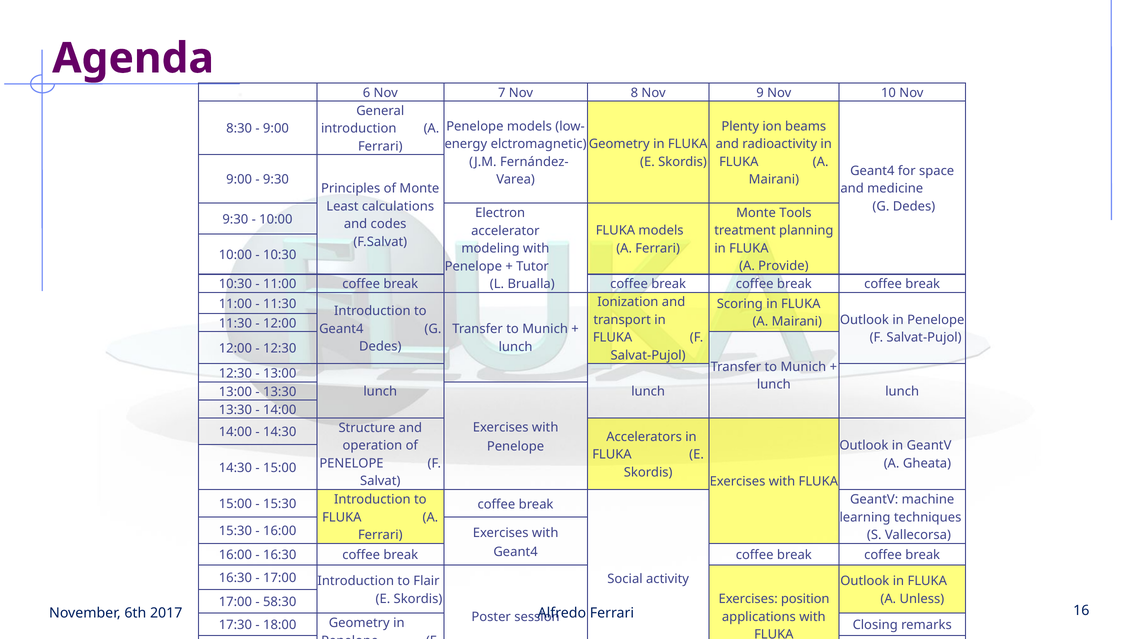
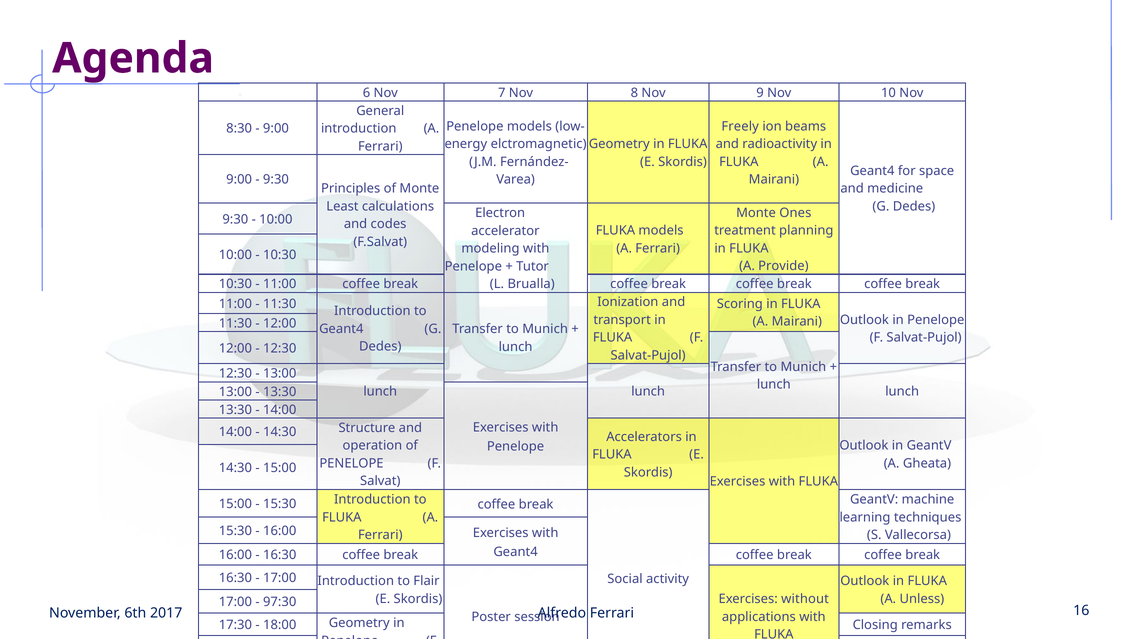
Plenty: Plenty -> Freely
Tools: Tools -> Ones
position: position -> without
58:30: 58:30 -> 97:30
